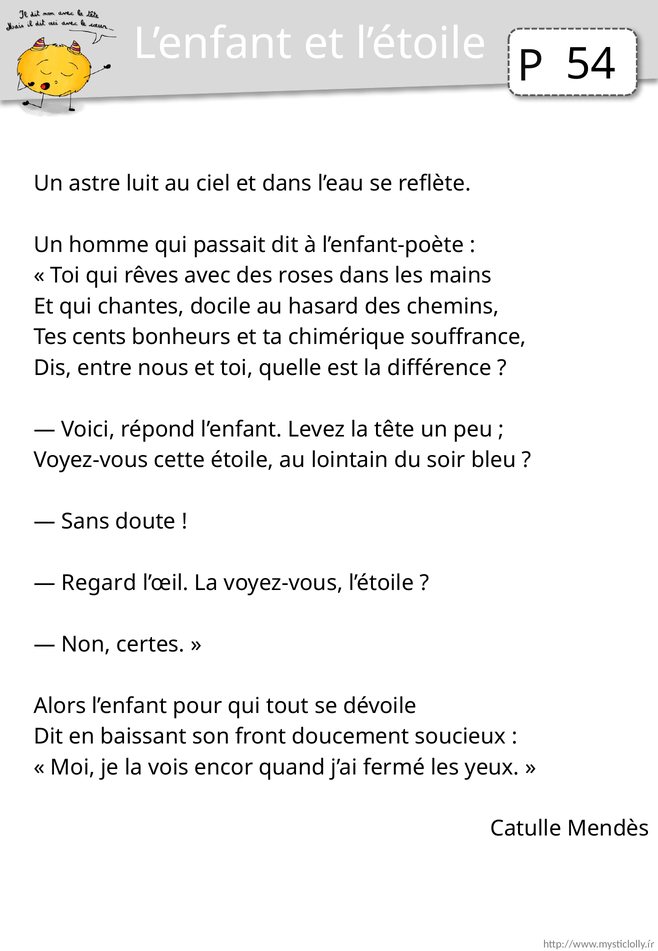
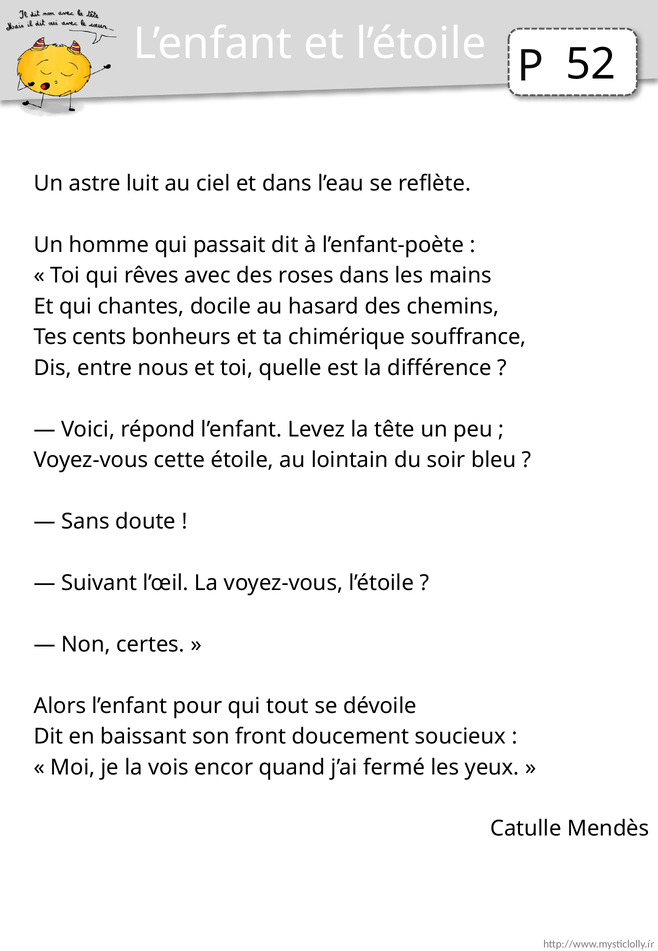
54: 54 -> 52
Regard: Regard -> Suivant
